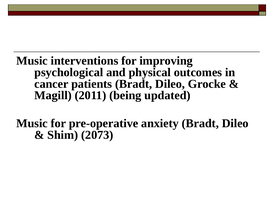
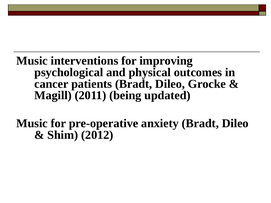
2073: 2073 -> 2012
